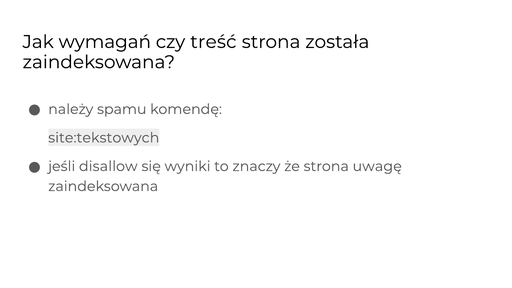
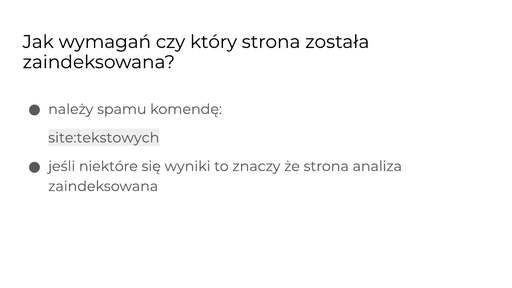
treść: treść -> który
disallow: disallow -> niektóre
uwagę: uwagę -> analiza
